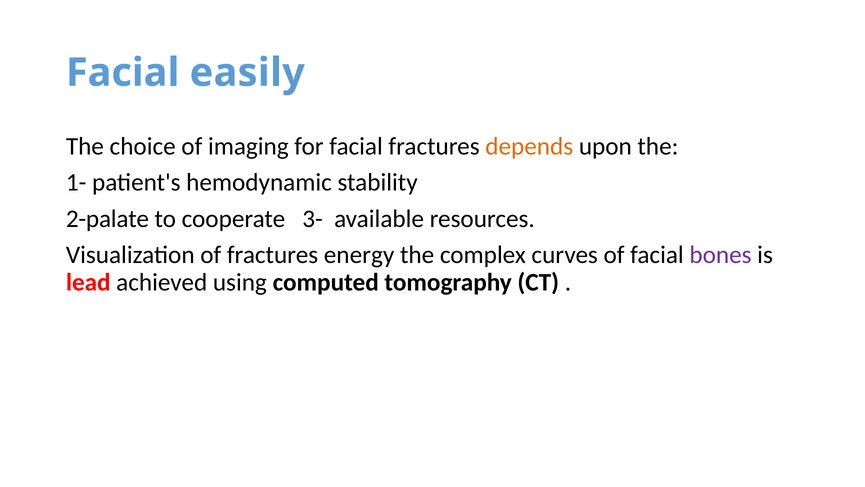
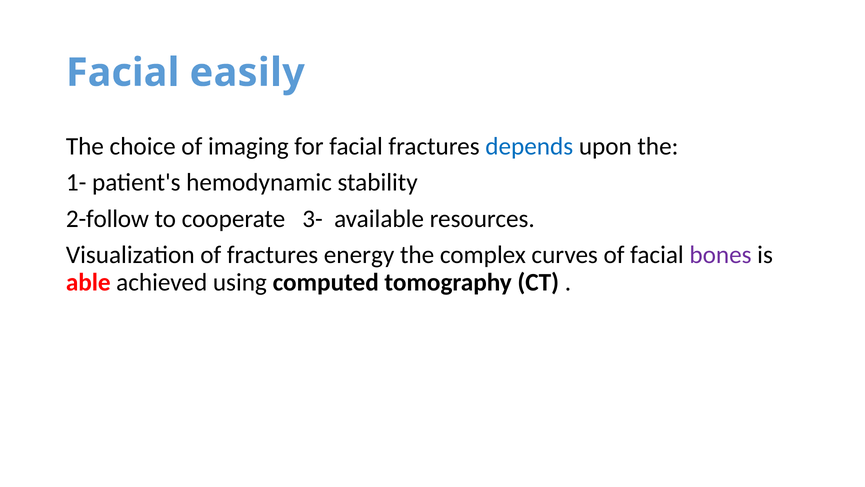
depends colour: orange -> blue
2-palate: 2-palate -> 2-follow
lead: lead -> able
